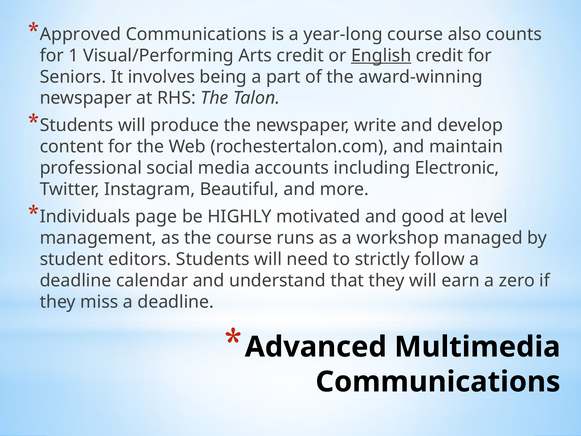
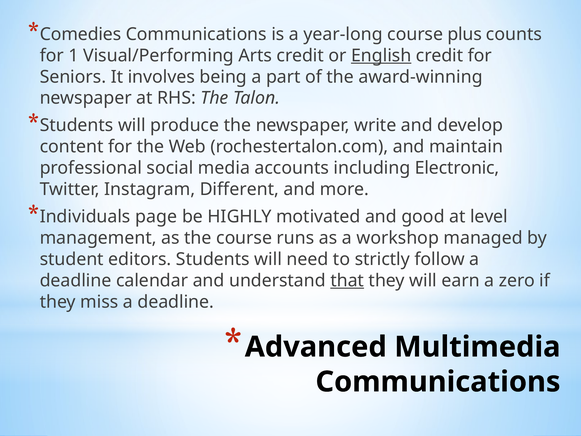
Approved: Approved -> Comedies
also: also -> plus
Beautiful: Beautiful -> Different
that underline: none -> present
